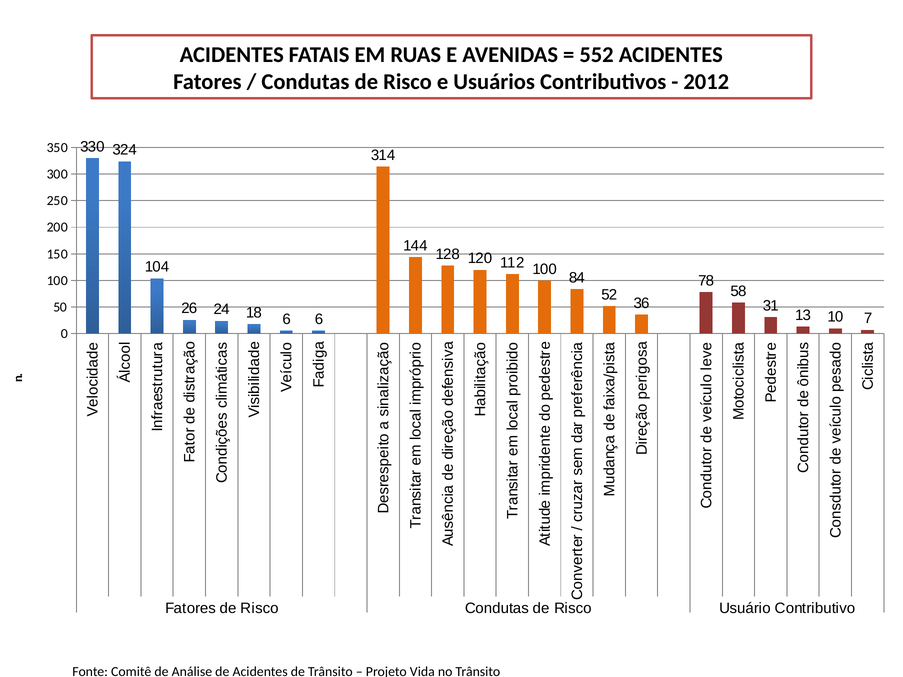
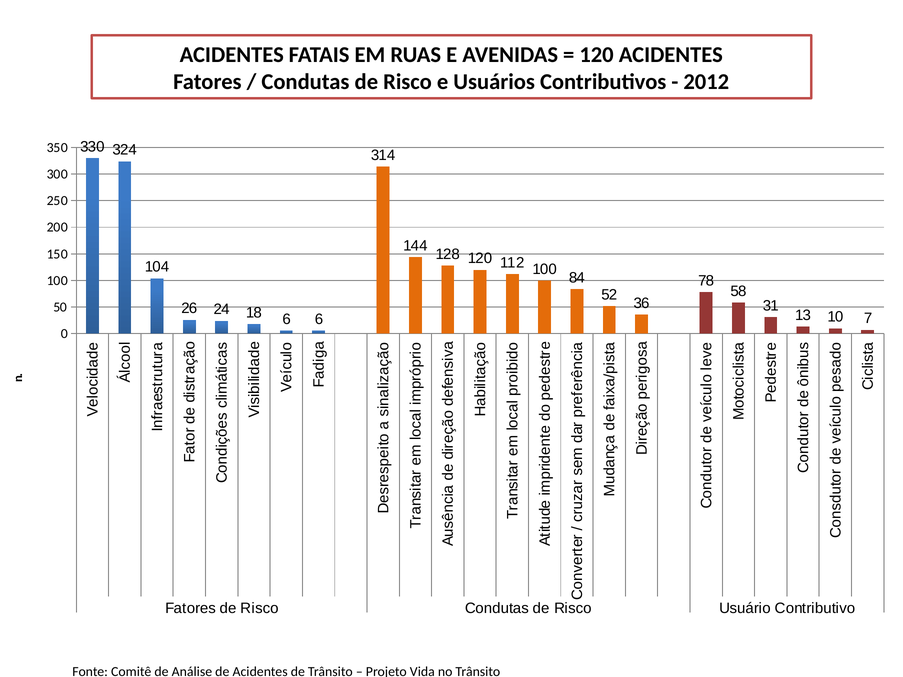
552 at (597, 55): 552 -> 120
